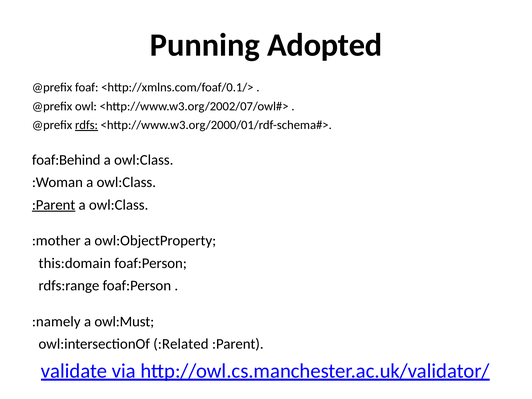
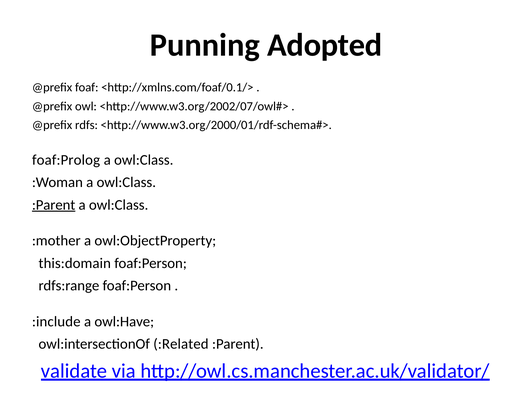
rdfs underline: present -> none
foaf:Behind: foaf:Behind -> foaf:Prolog
:namely: :namely -> :include
owl:Must: owl:Must -> owl:Have
